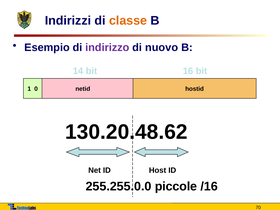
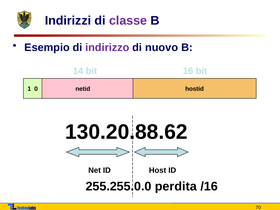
classe colour: orange -> purple
130.20.48.62: 130.20.48.62 -> 130.20.88.62
piccole: piccole -> perdita
